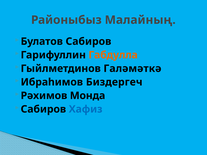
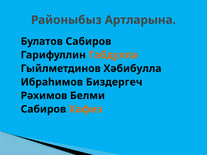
Малайның: Малайның -> Артларына
Галәмәткә: Галәмәткә -> Хәбибулла
Монда: Монда -> Белми
Хафиз colour: blue -> orange
